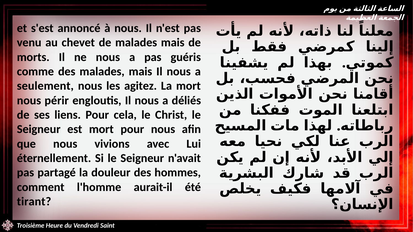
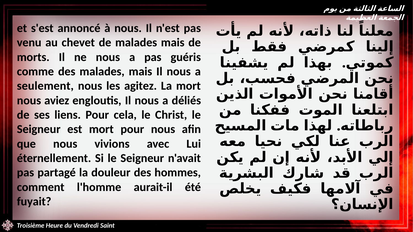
périr: périr -> aviez
tirant: tirant -> fuyait
